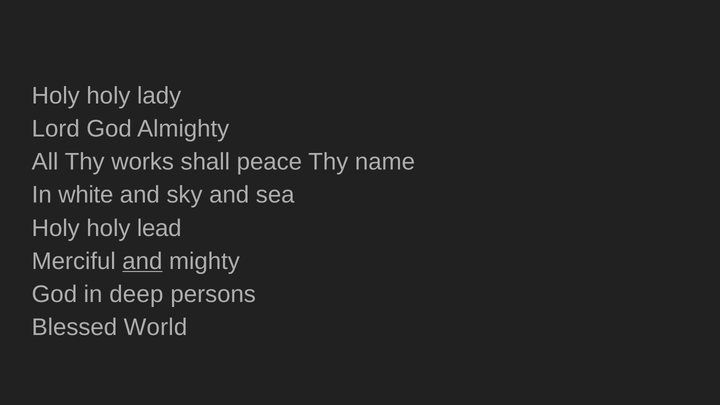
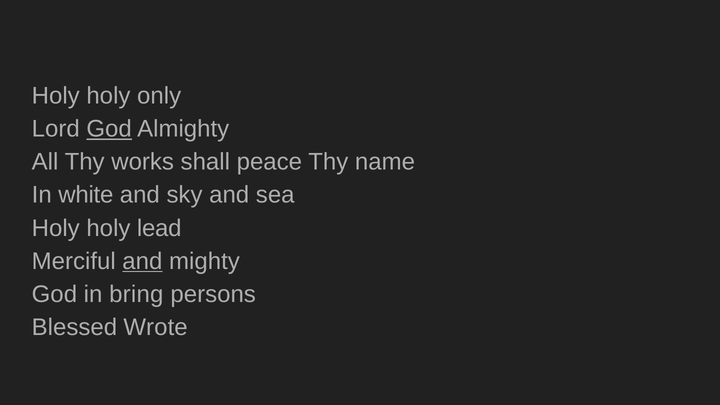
lady: lady -> only
God at (109, 129) underline: none -> present
deep: deep -> bring
World: World -> Wrote
